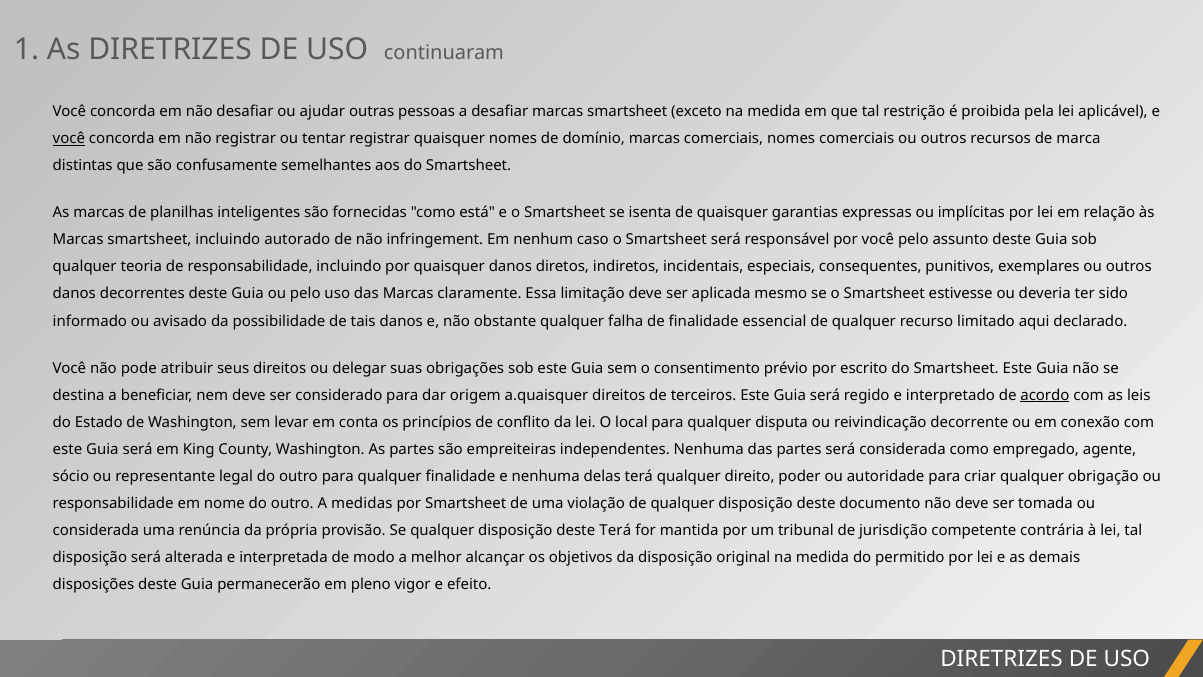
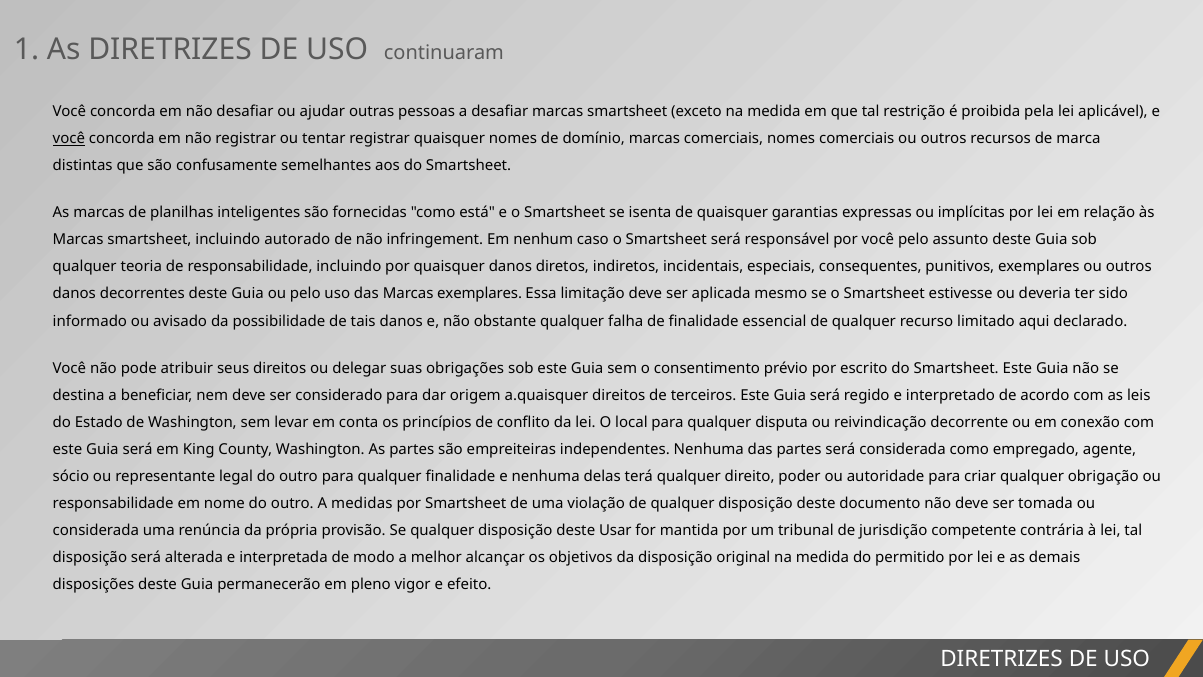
Marcas claramente: claramente -> exemplares
acordo underline: present -> none
deste Terá: Terá -> Usar
